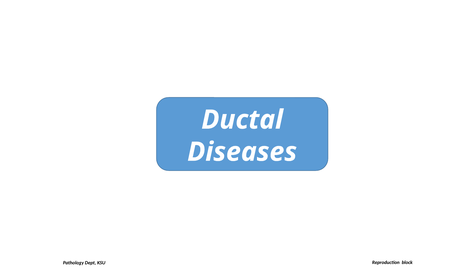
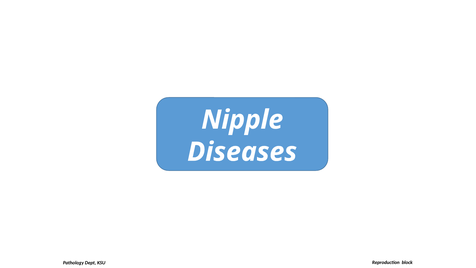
Ductal: Ductal -> Nipple
